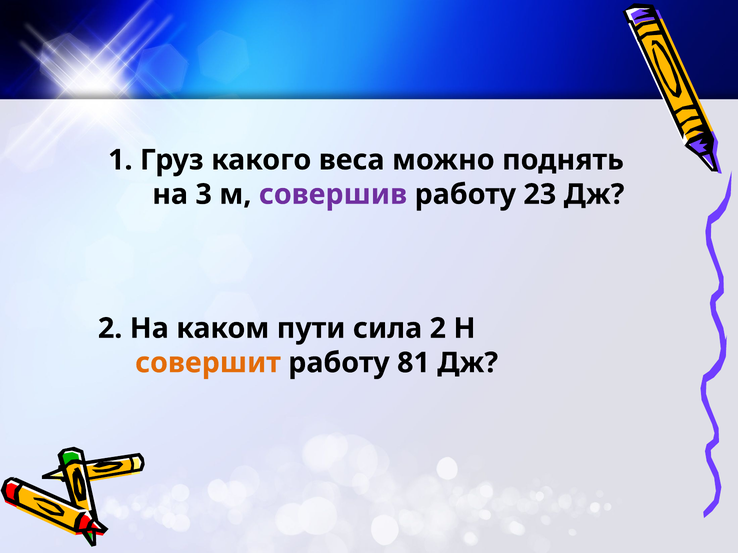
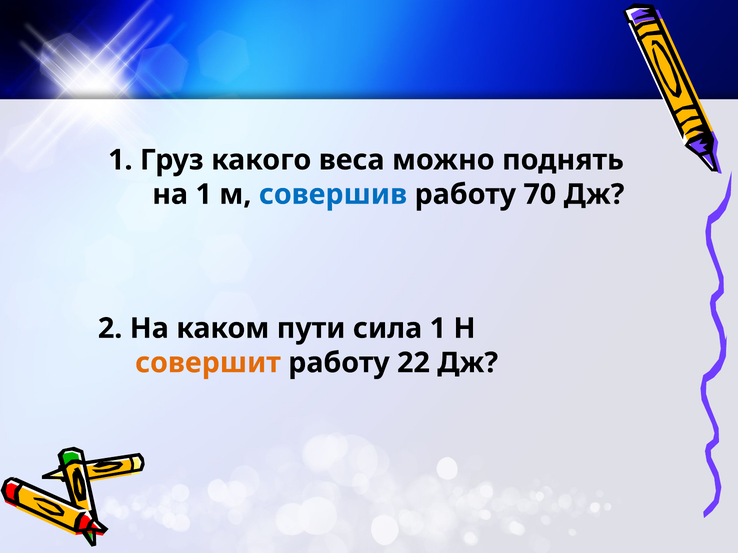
на 3: 3 -> 1
совершив colour: purple -> blue
23: 23 -> 70
сила 2: 2 -> 1
81: 81 -> 22
